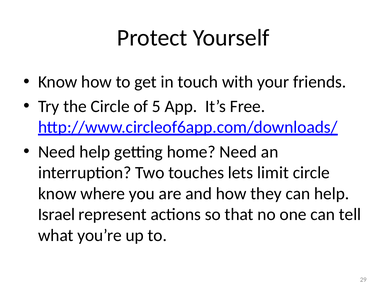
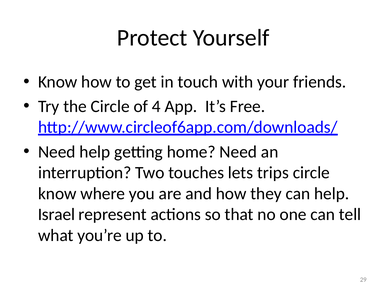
5: 5 -> 4
limit: limit -> trips
